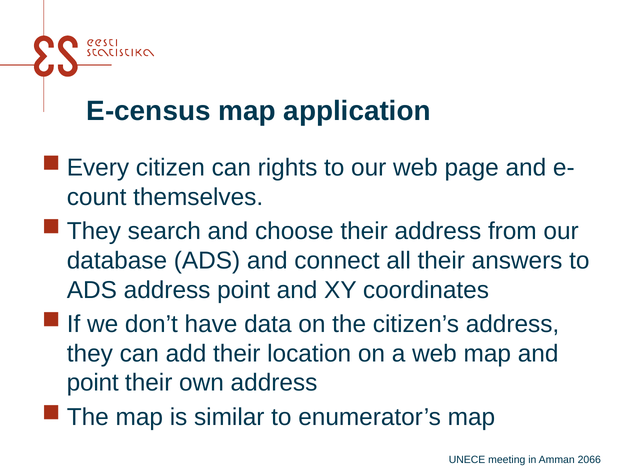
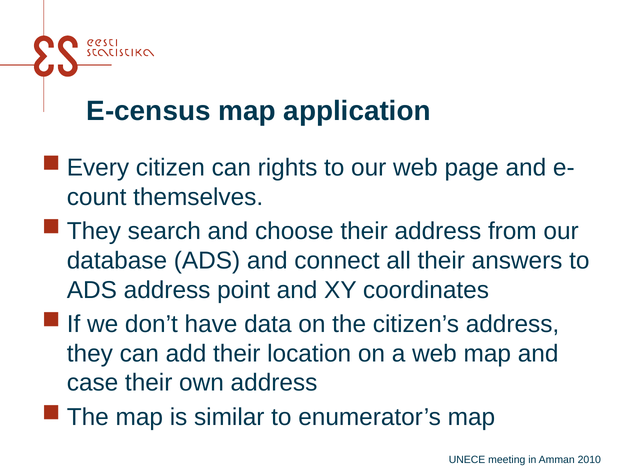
point at (93, 383): point -> case
2066: 2066 -> 2010
